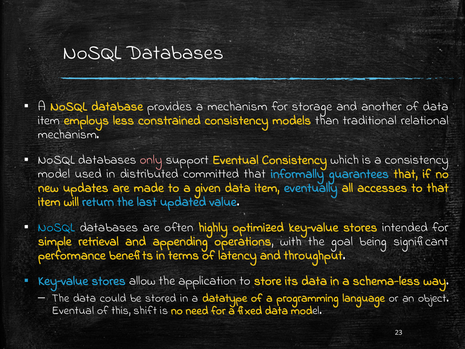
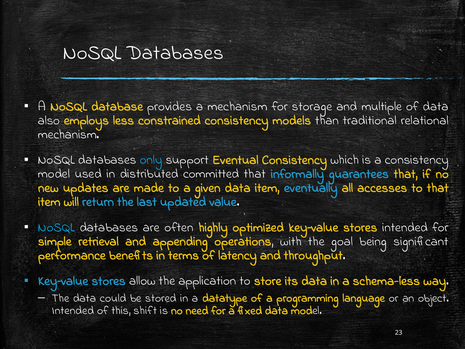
another: another -> multiple
item at (49, 120): item -> also
only colour: pink -> light blue
Eventual at (73, 310): Eventual -> Intended
